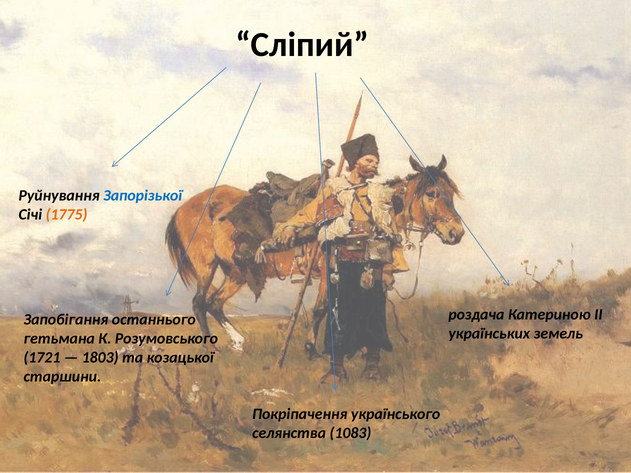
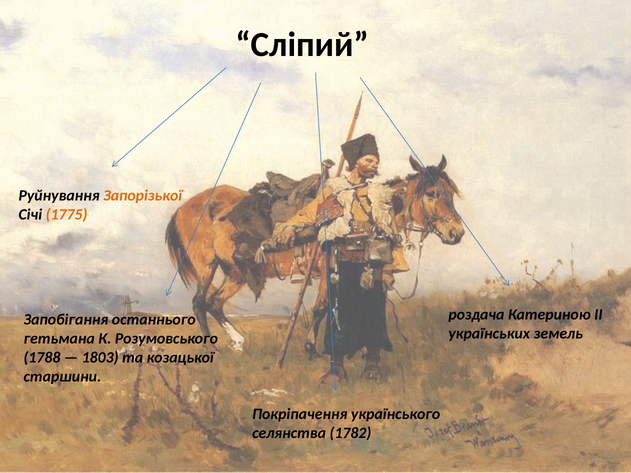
Запорізької colour: blue -> orange
1721: 1721 -> 1788
1083: 1083 -> 1782
